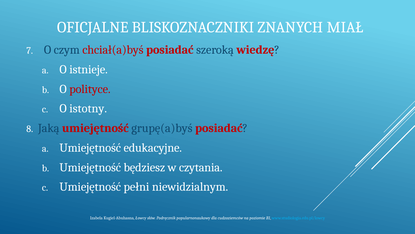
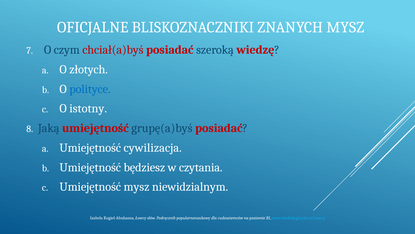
ZNANYCH MIAŁ: MIAŁ -> MYSZ
istnieje: istnieje -> złotych
polityce colour: red -> blue
edukacyjne: edukacyjne -> cywilizacja
Umiejętność pełni: pełni -> mysz
